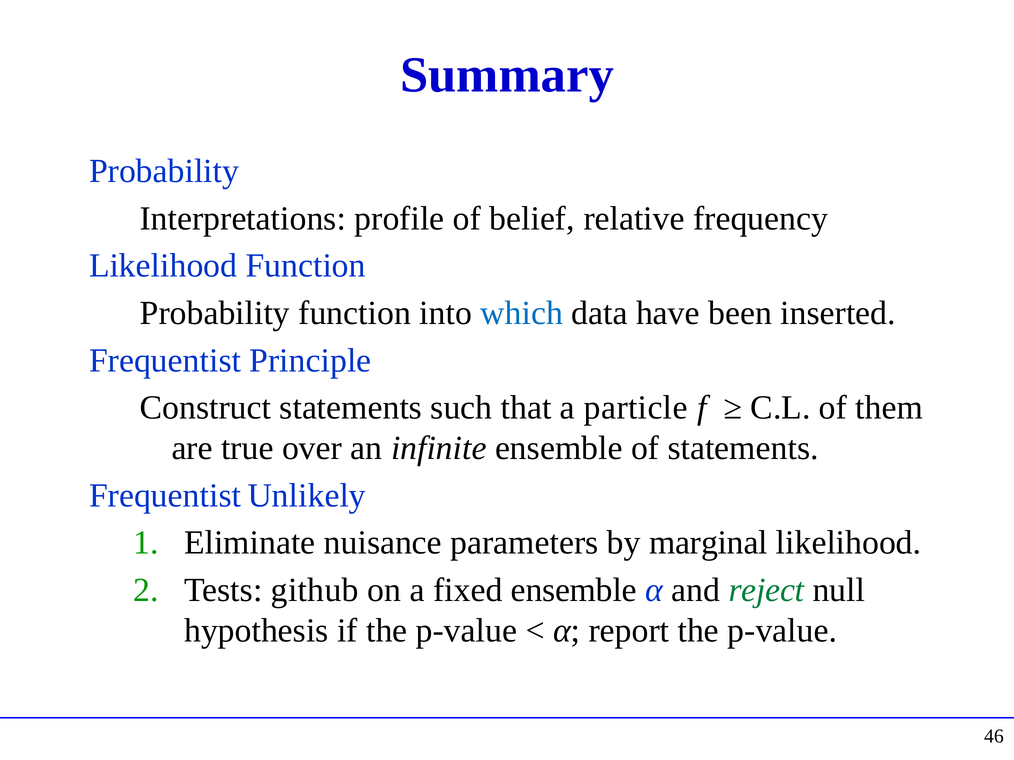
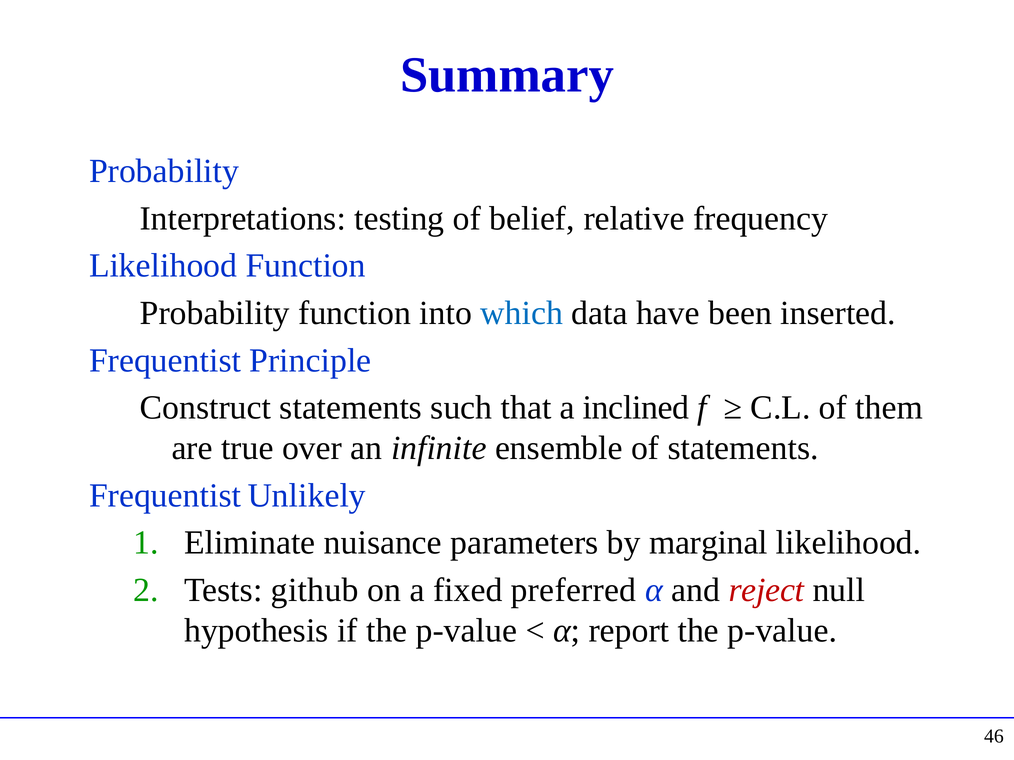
profile: profile -> testing
particle: particle -> inclined
fixed ensemble: ensemble -> preferred
reject colour: green -> red
